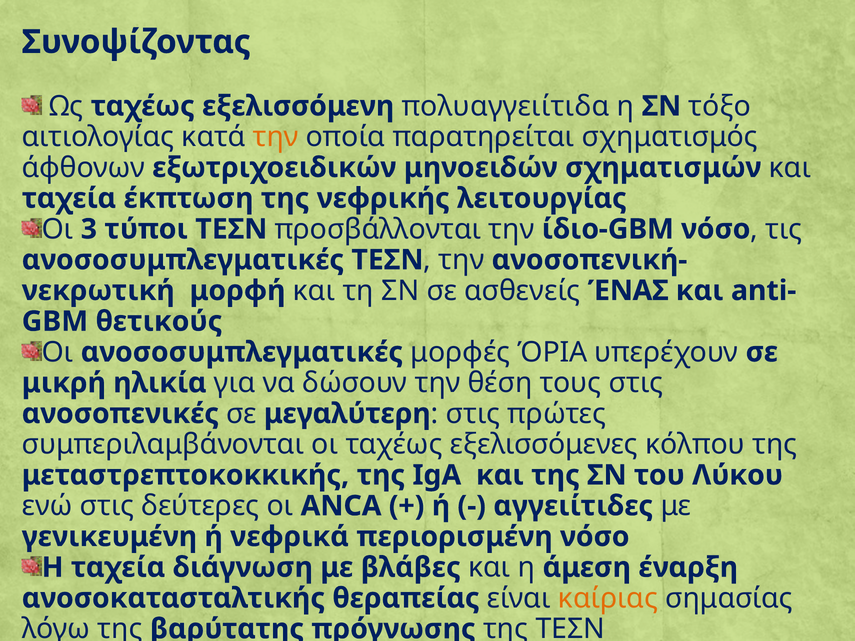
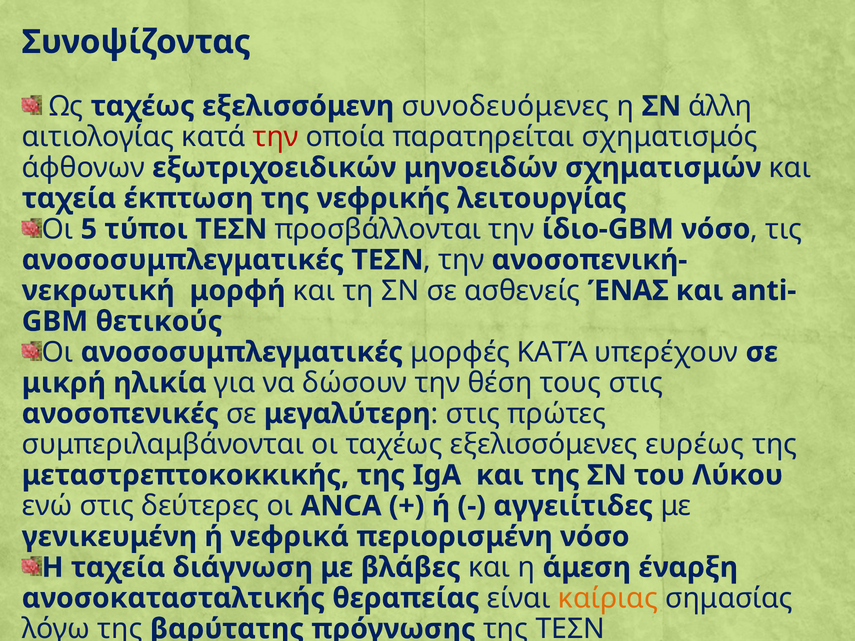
πολυαγγειίτιδα: πολυαγγειίτιδα -> συνοδευόμενες
τόξο: τόξο -> άλλη
την at (276, 137) colour: orange -> red
3: 3 -> 5
μορφές ΌΡΙΑ: ΌΡΙΑ -> ΚΑΤΆ
κόλπου: κόλπου -> ευρέως
